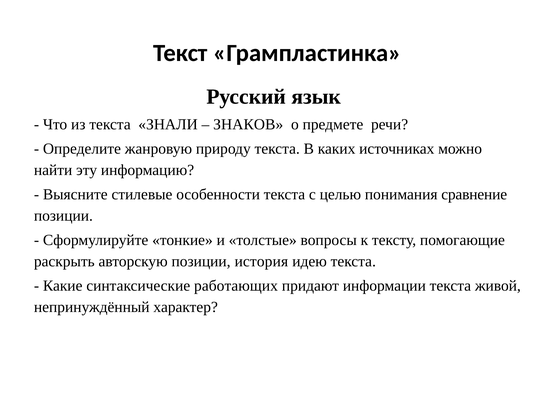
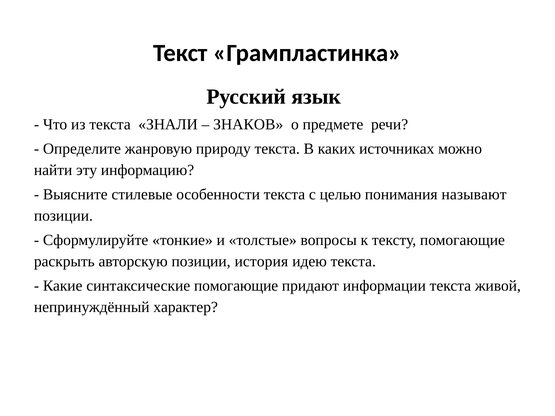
сравнение: сравнение -> называют
синтаксические работающих: работающих -> помогающие
